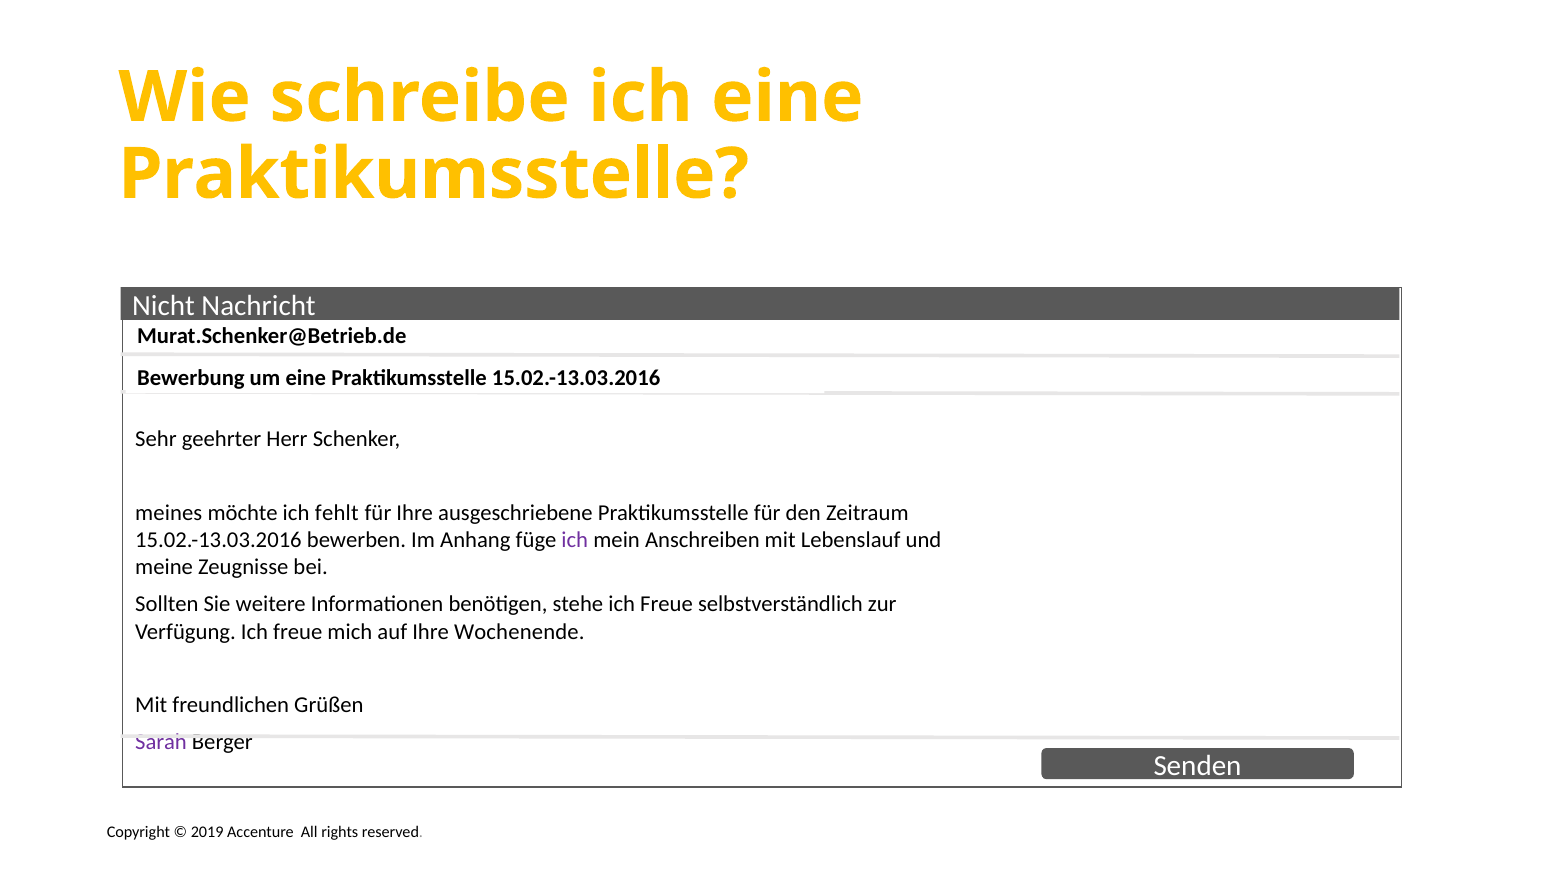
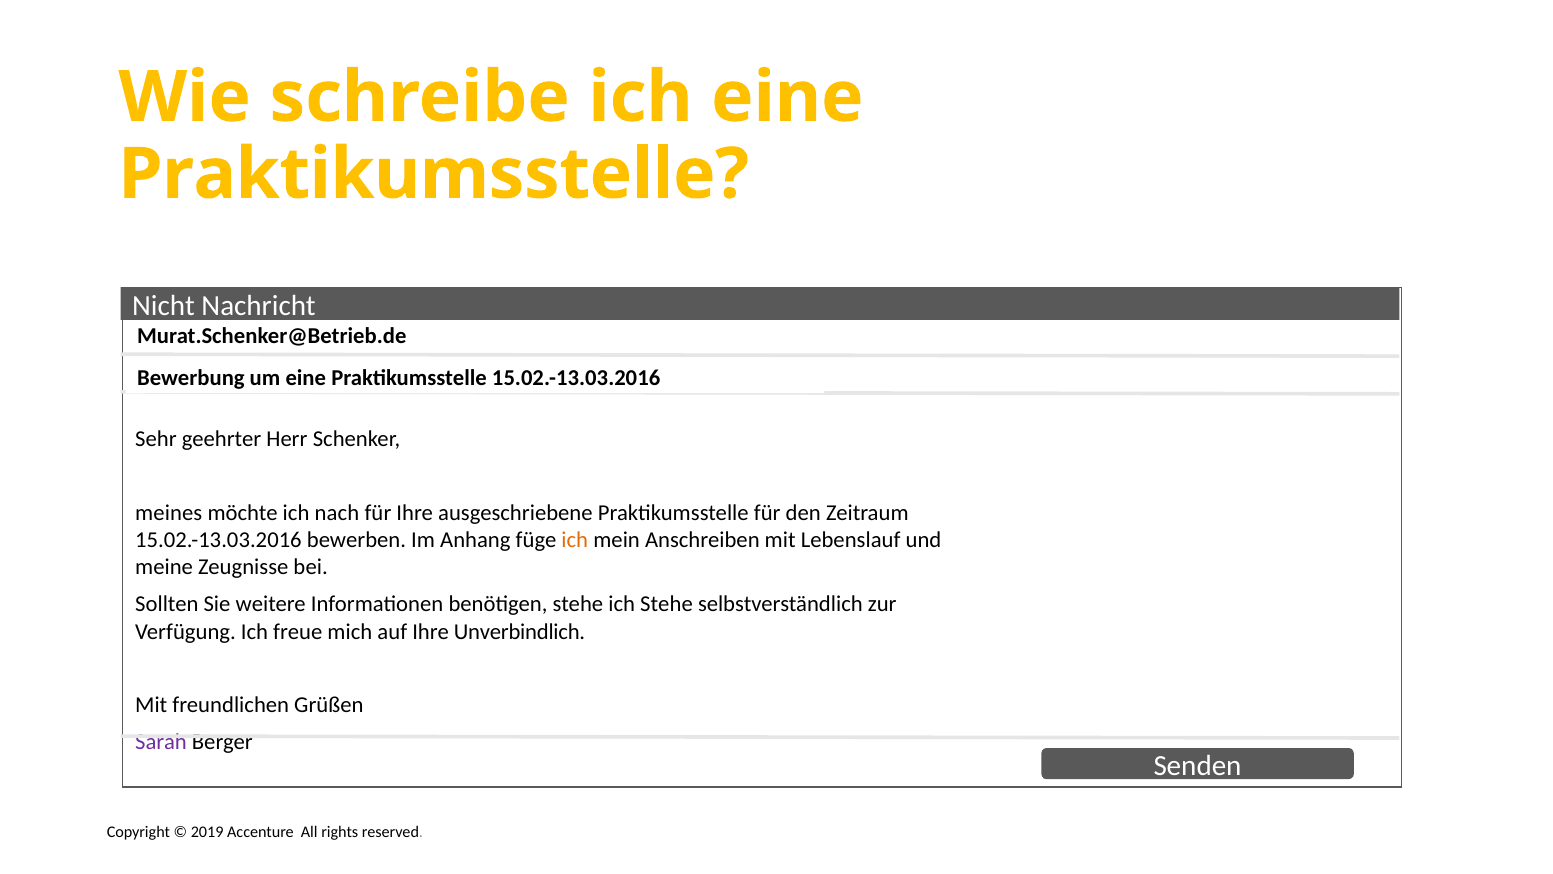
fehlt: fehlt -> nach
ich at (575, 540) colour: purple -> orange
stehe ich Freue: Freue -> Stehe
Wochenende: Wochenende -> Unverbindlich
